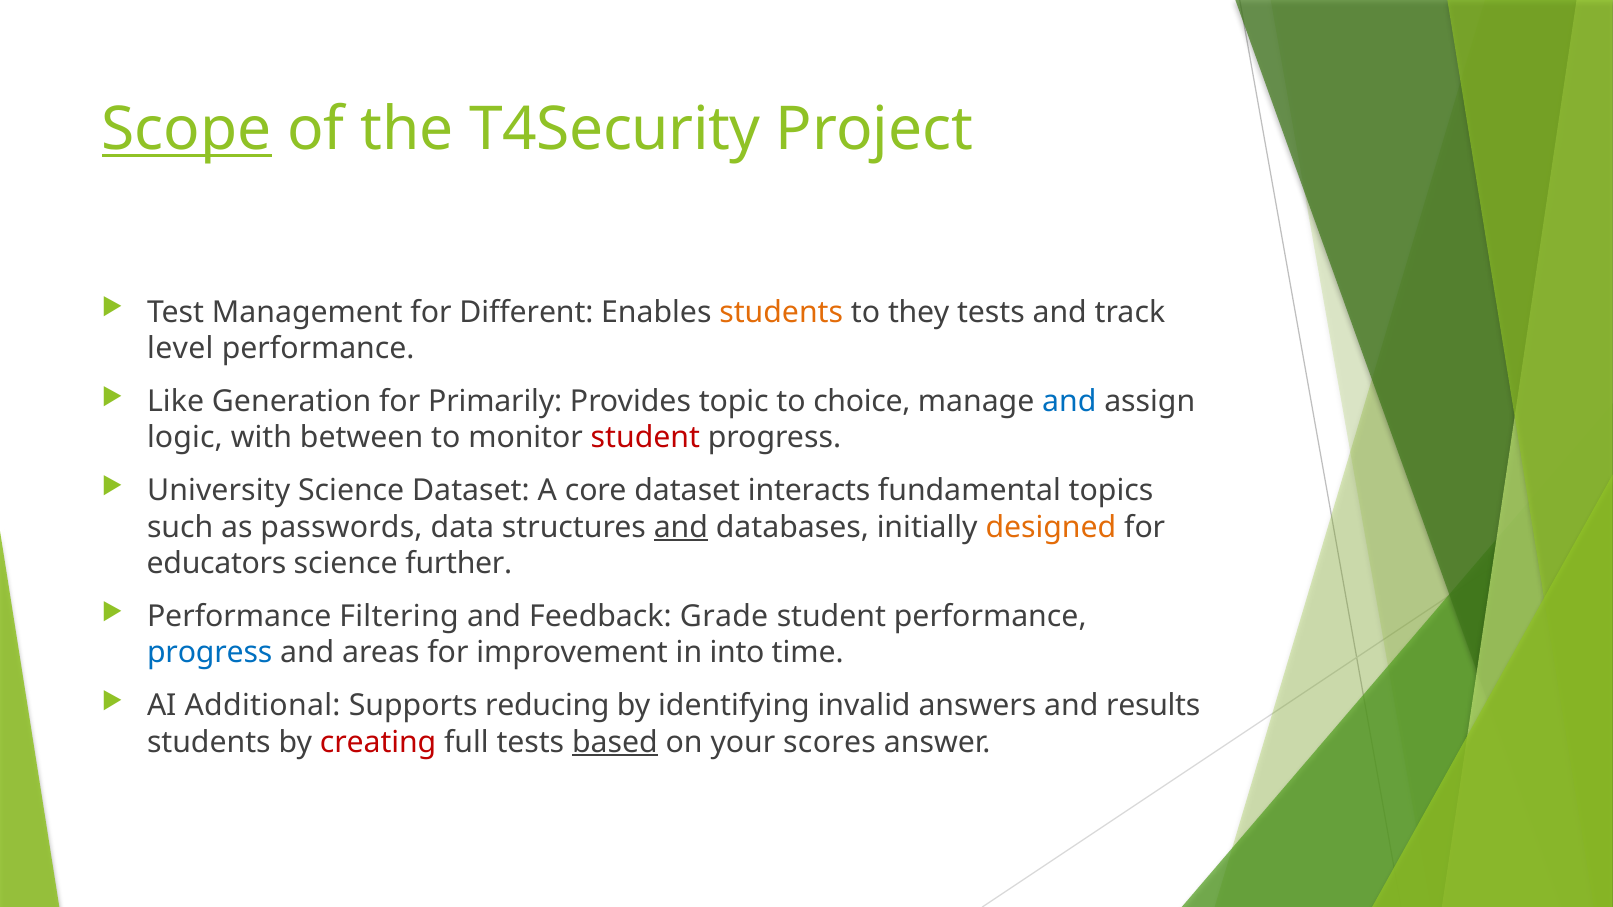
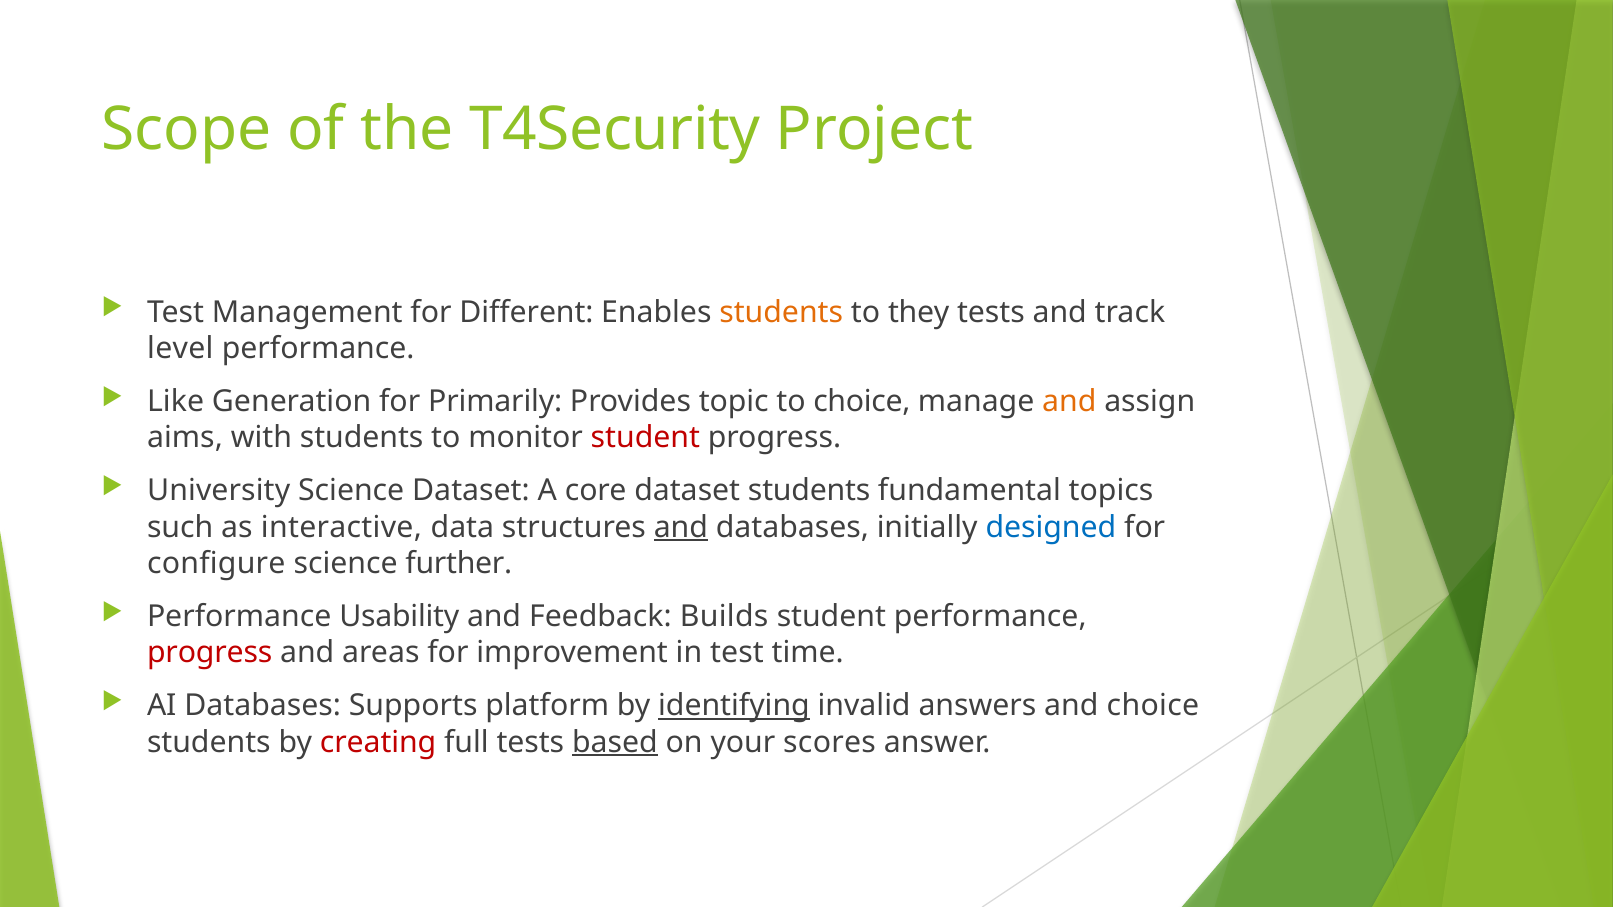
Scope underline: present -> none
and at (1069, 402) colour: blue -> orange
logic: logic -> aims
with between: between -> students
dataset interacts: interacts -> students
passwords: passwords -> interactive
designed colour: orange -> blue
educators: educators -> configure
Filtering: Filtering -> Usability
Grade: Grade -> Builds
progress at (210, 653) colour: blue -> red
in into: into -> test
AI Additional: Additional -> Databases
reducing: reducing -> platform
identifying underline: none -> present
and results: results -> choice
